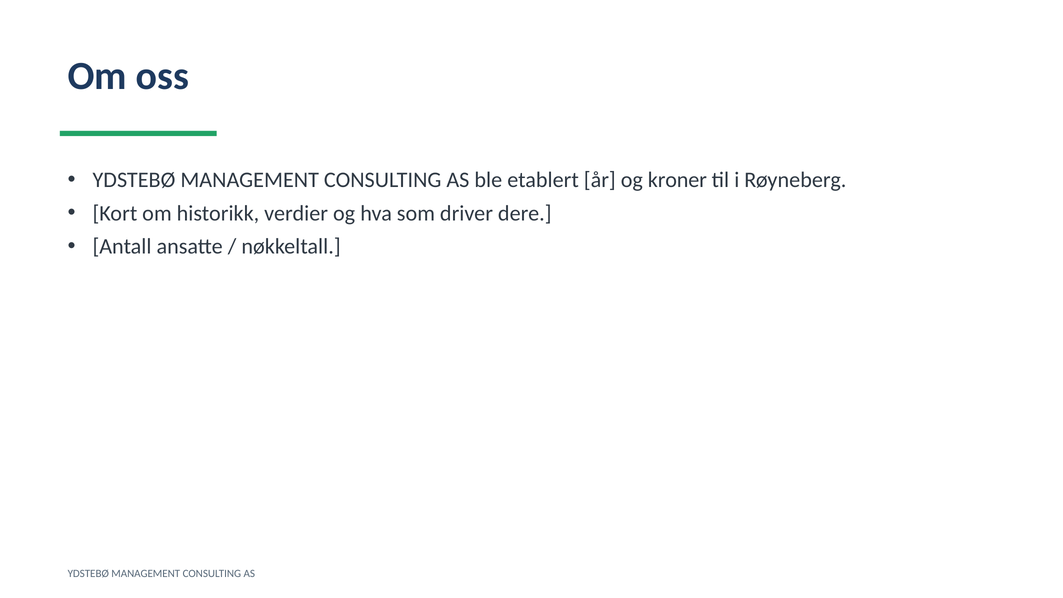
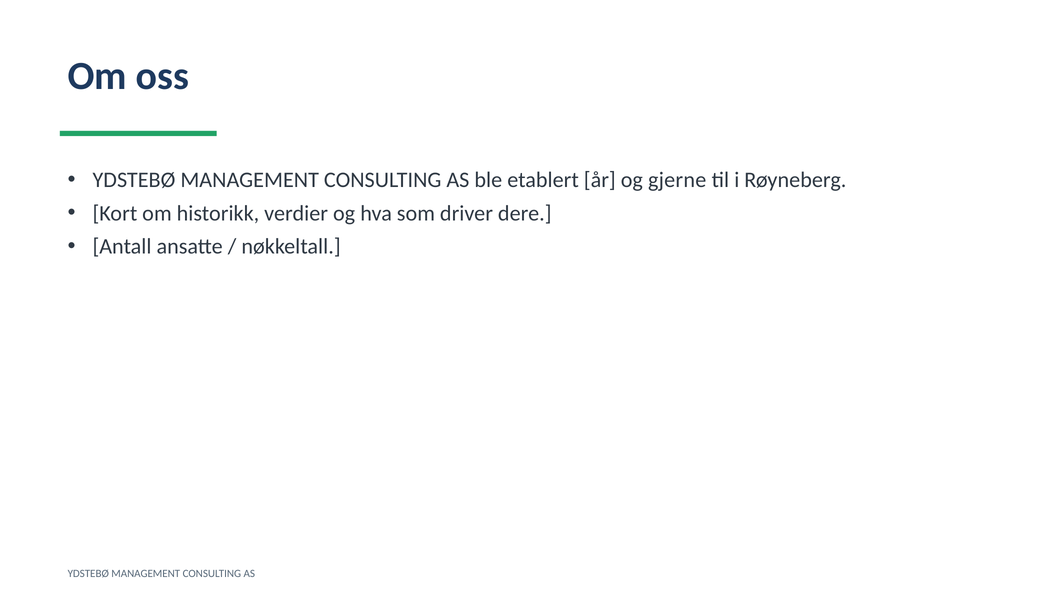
kroner: kroner -> gjerne
